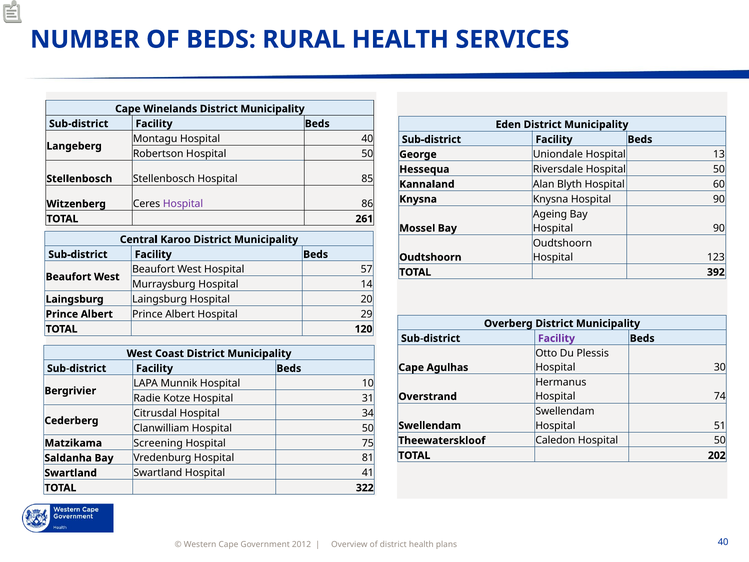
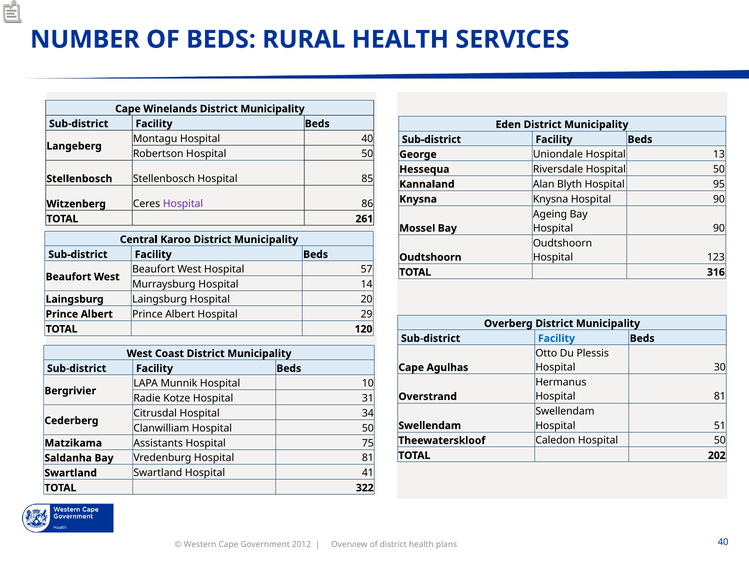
60: 60 -> 95
392: 392 -> 316
Facility at (556, 338) colour: purple -> blue
74 at (720, 396): 74 -> 81
Screening: Screening -> Assistants
